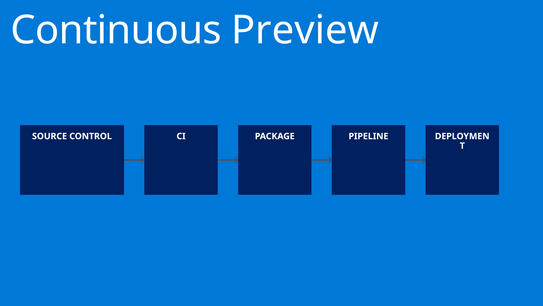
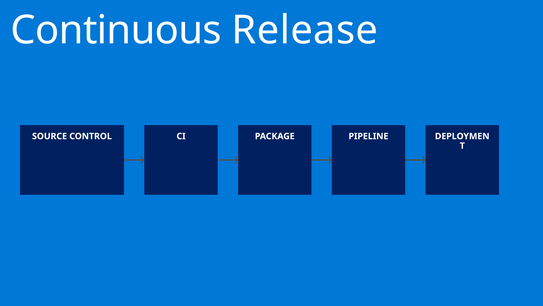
Preview: Preview -> Release
